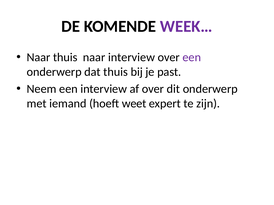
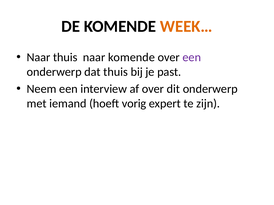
WEEK… colour: purple -> orange
naar interview: interview -> komende
weet: weet -> vorig
